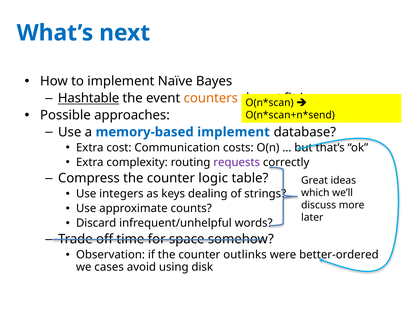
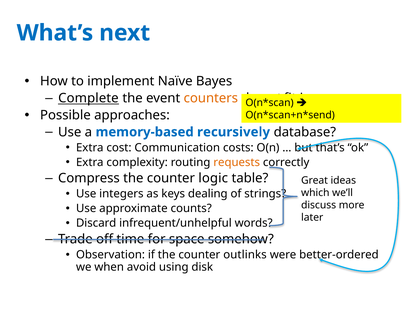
Hashtable: Hashtable -> Complete
memory-based implement: implement -> recursively
requests colour: purple -> orange
cases: cases -> when
